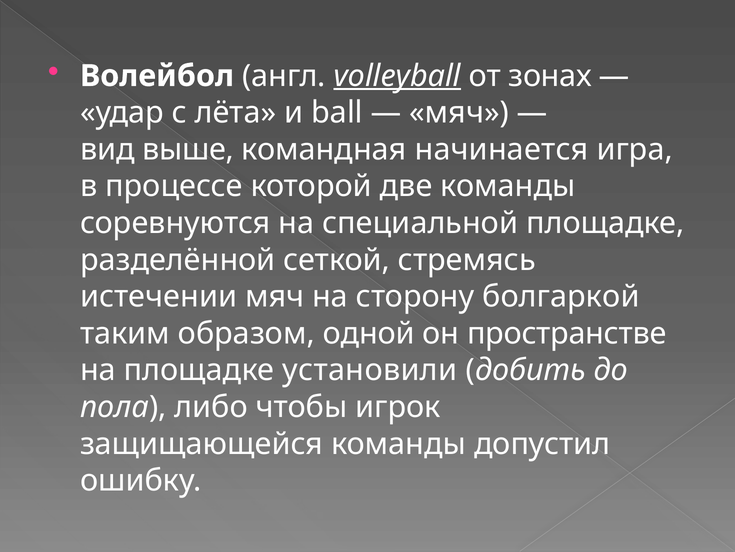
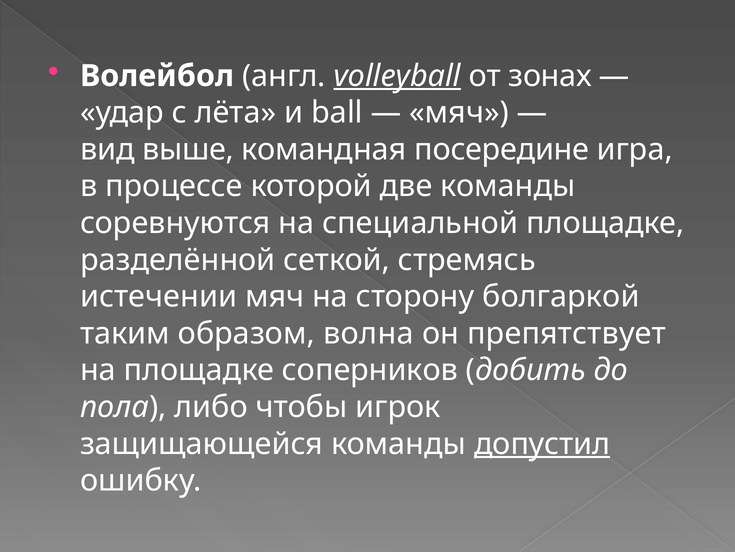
начинается: начинается -> посередине
одной: одной -> волна
пространстве: пространстве -> препятствует
установили: установили -> соперников
допустил underline: none -> present
